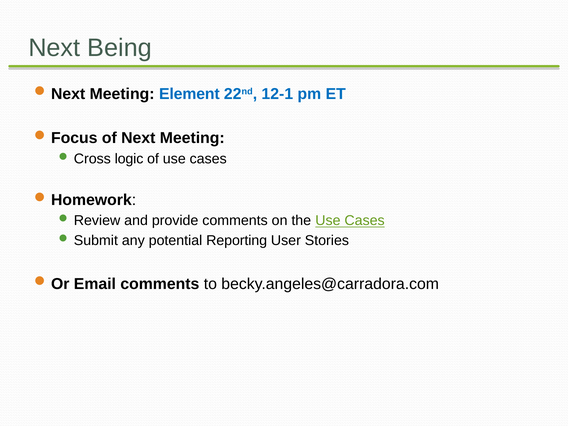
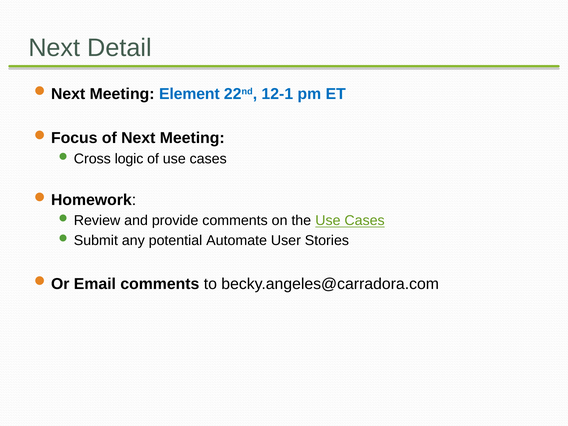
Being: Being -> Detail
Reporting: Reporting -> Automate
